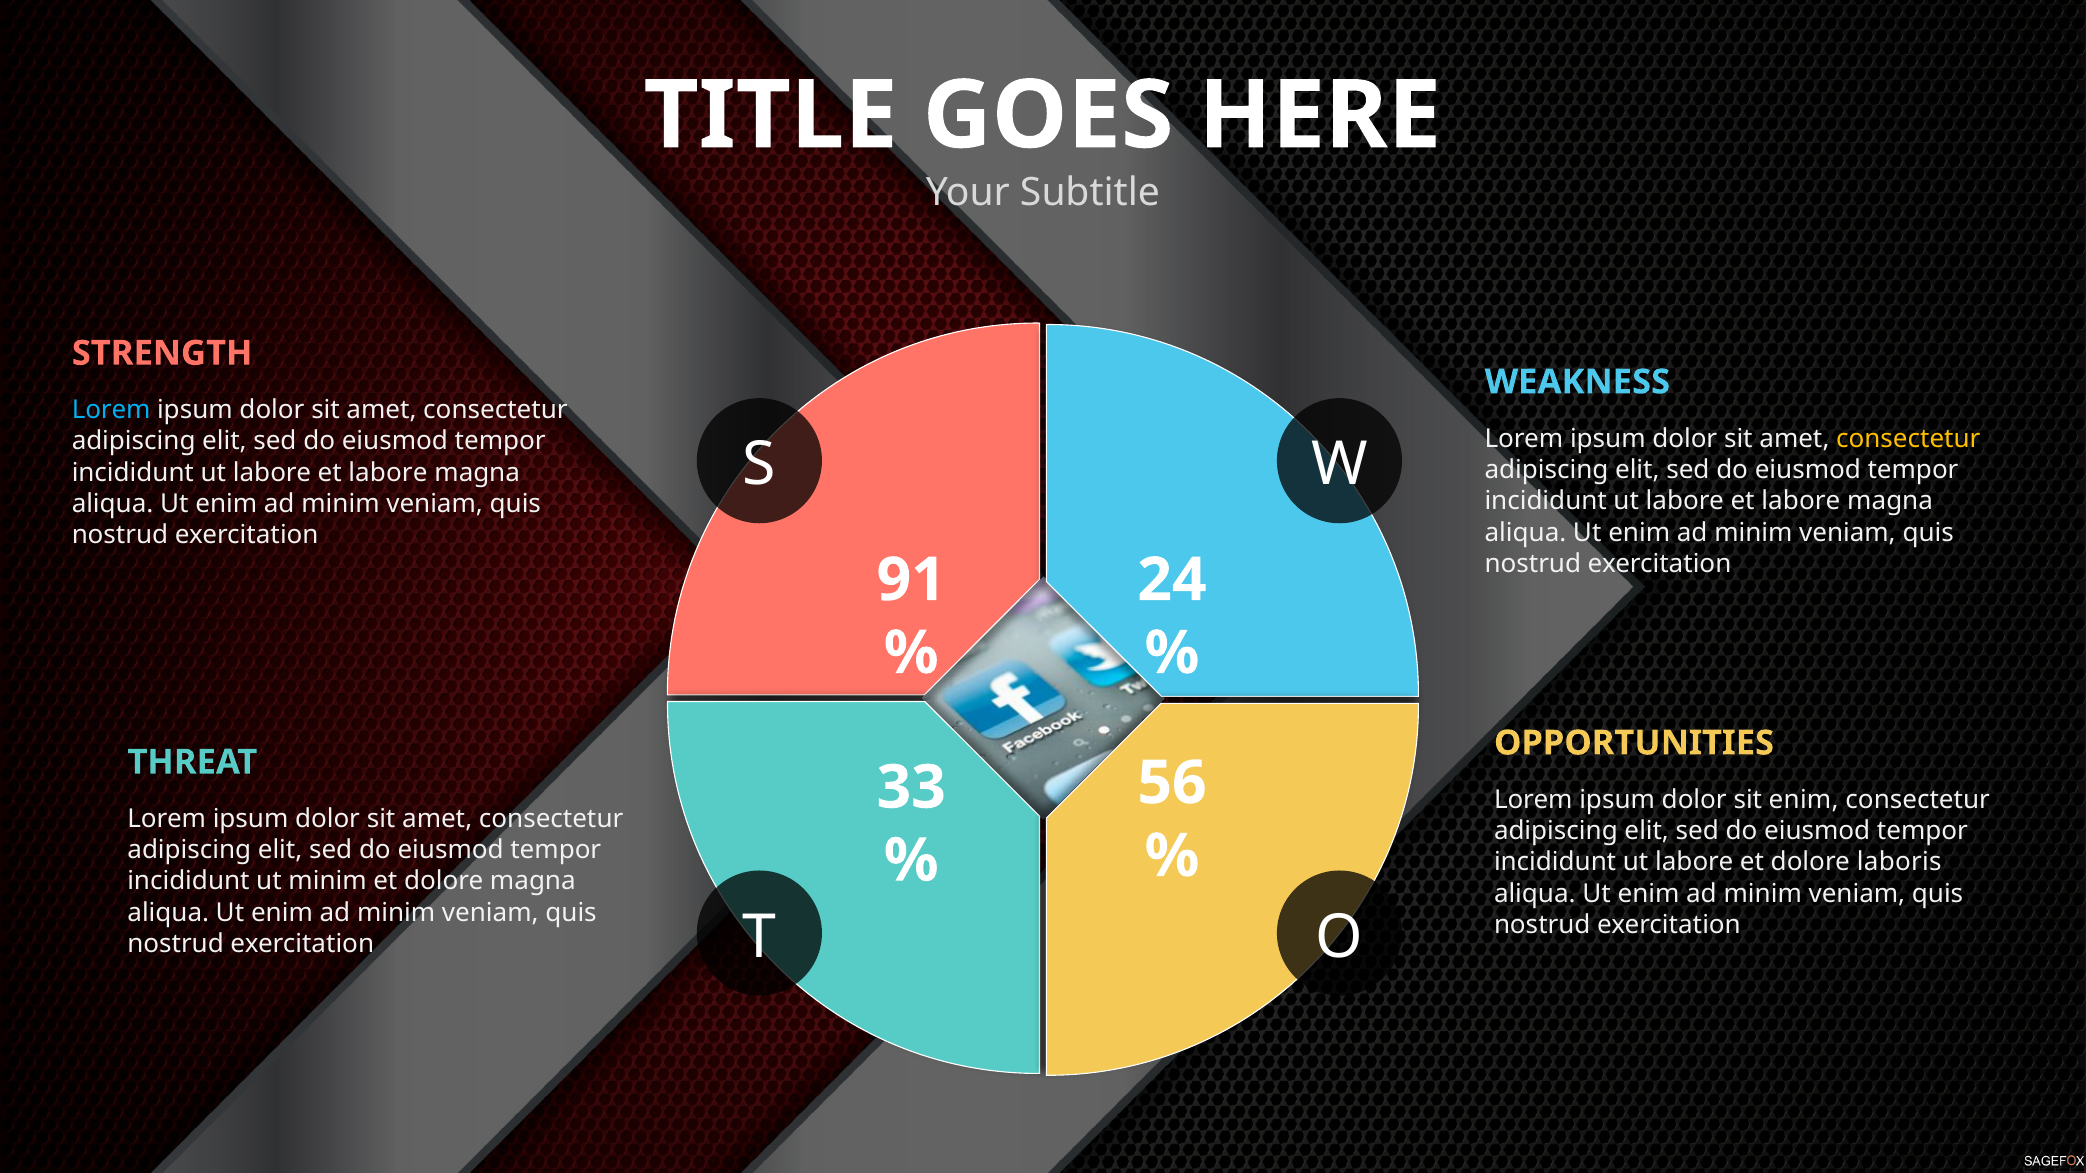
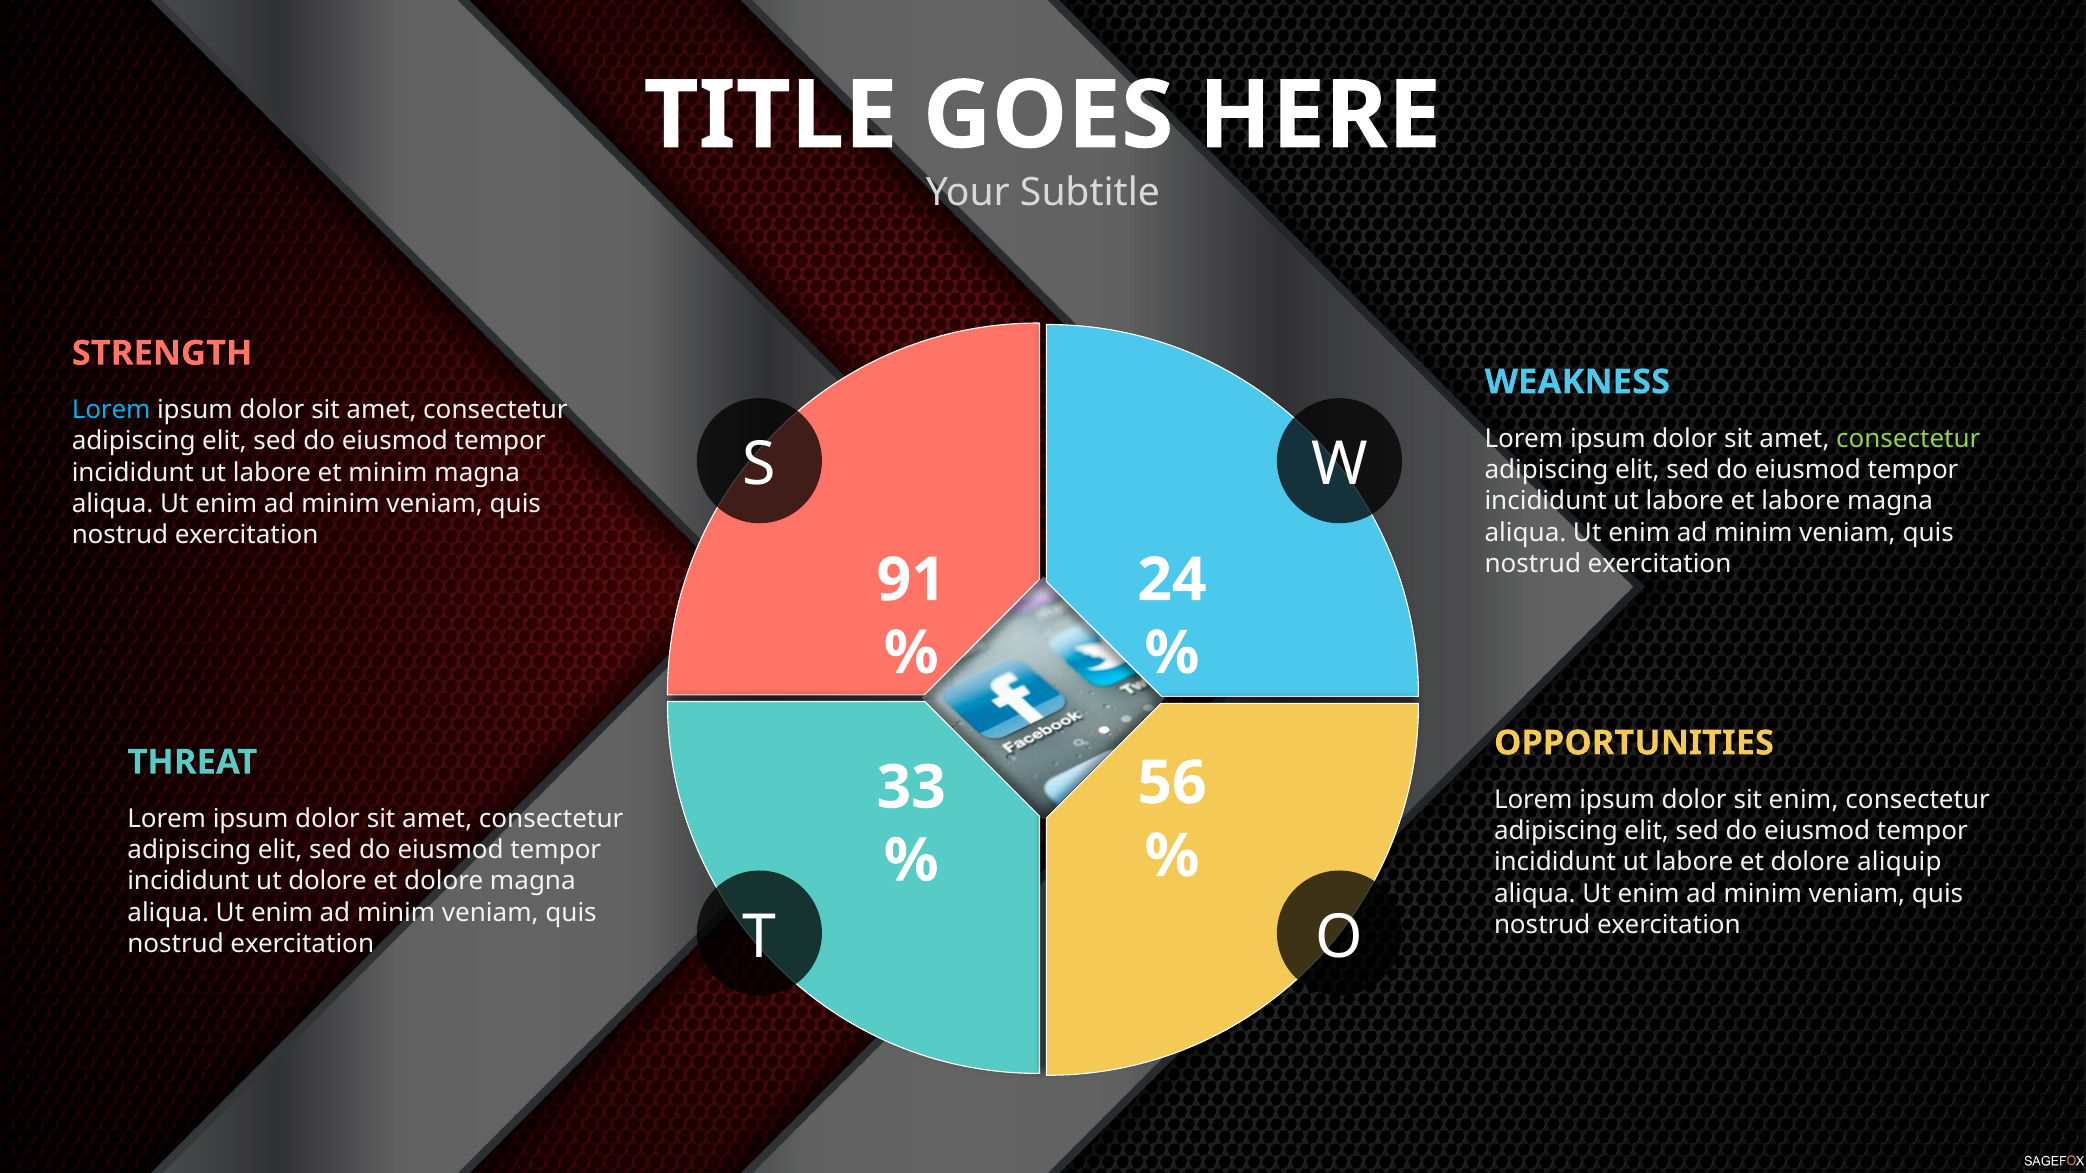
consectetur at (1908, 439) colour: yellow -> light green
labore at (388, 473): labore -> minim
laboris: laboris -> aliquip
ut minim: minim -> dolore
